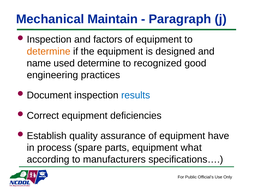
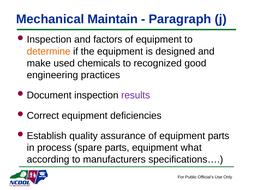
name: name -> make
used determine: determine -> chemicals
results colour: blue -> purple
equipment have: have -> parts
